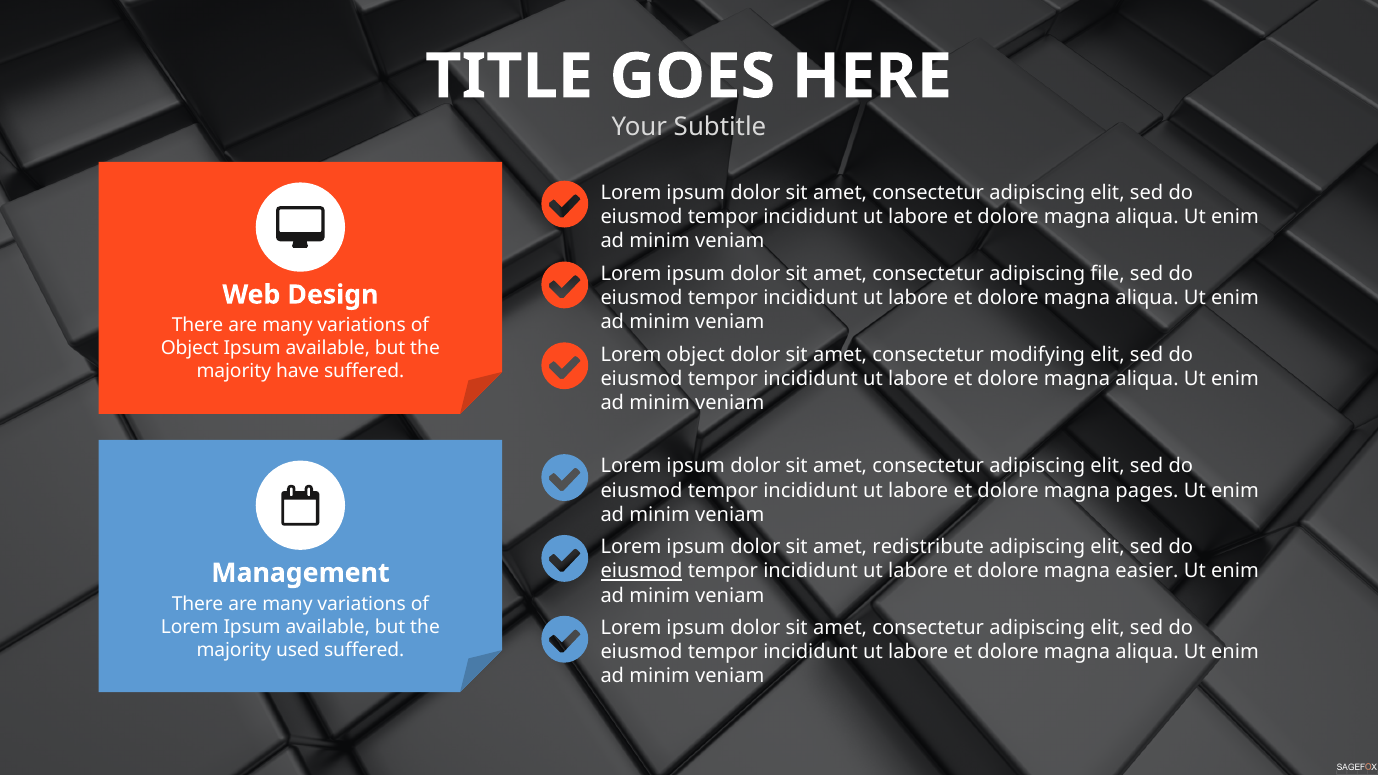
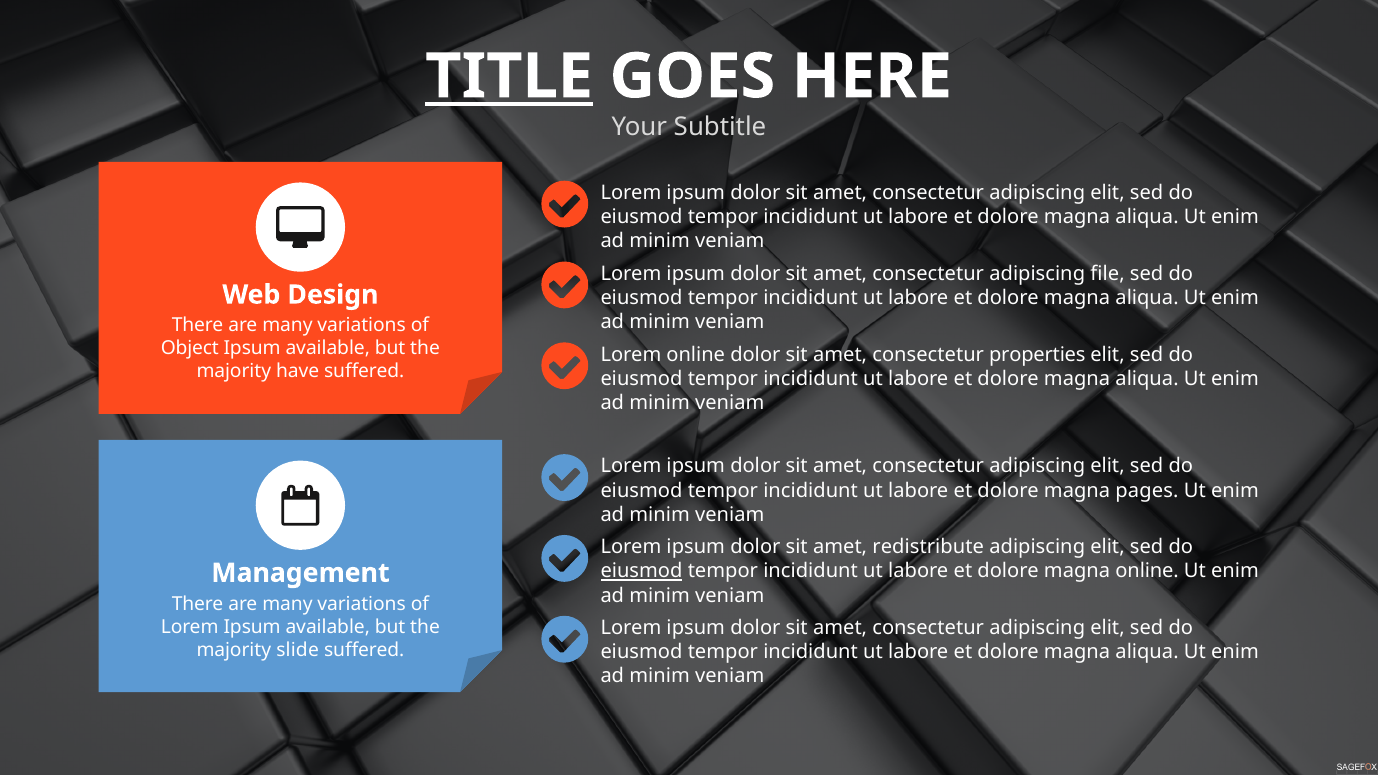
TITLE underline: none -> present
Lorem object: object -> online
modifying: modifying -> properties
magna easier: easier -> online
used: used -> slide
